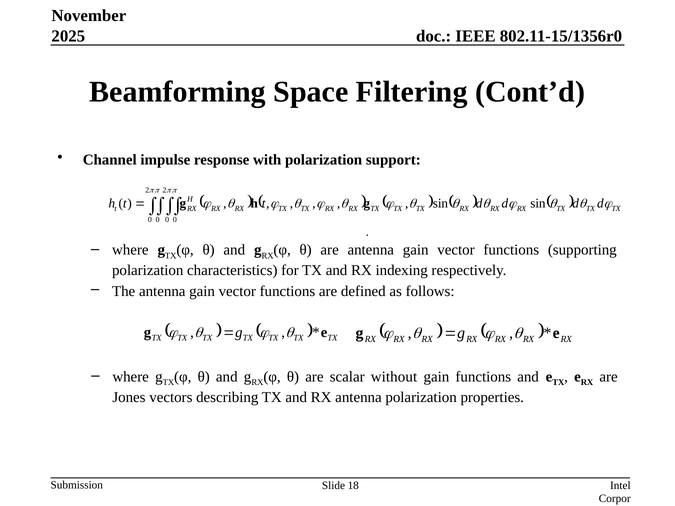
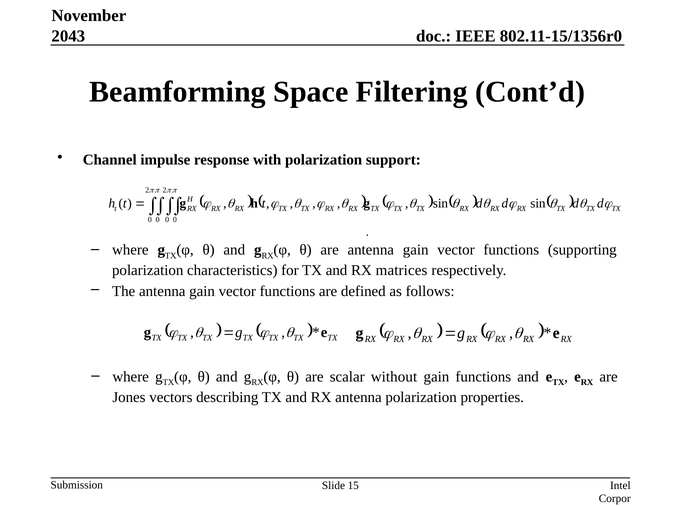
2025: 2025 -> 2043
indexing: indexing -> matrices
18: 18 -> 15
